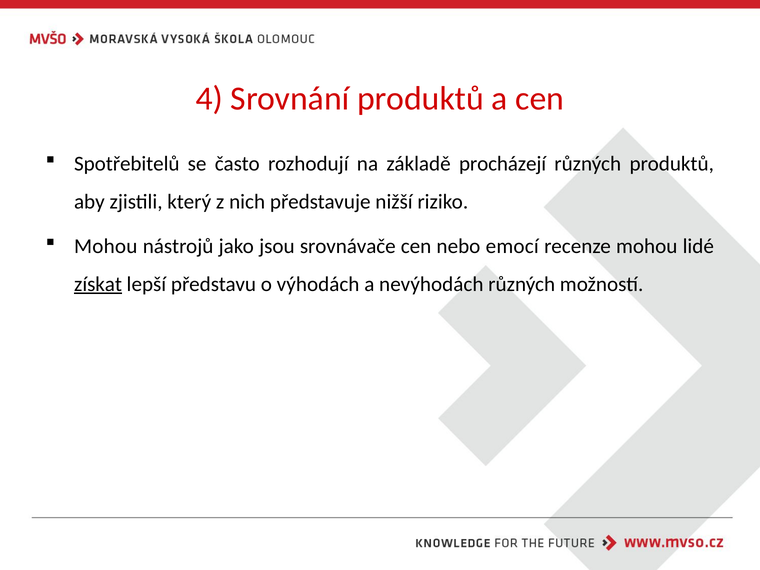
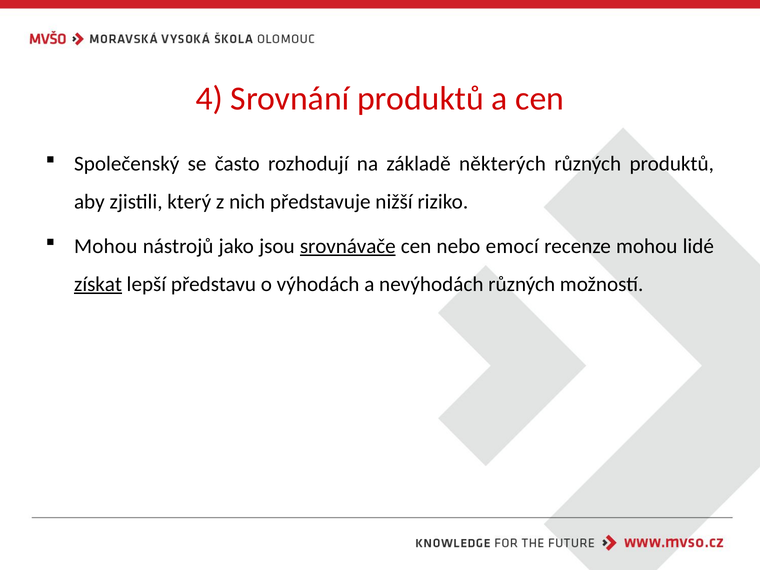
Spotřebitelů: Spotřebitelů -> Společenský
procházejí: procházejí -> některých
srovnávače underline: none -> present
